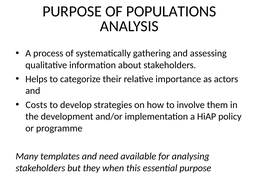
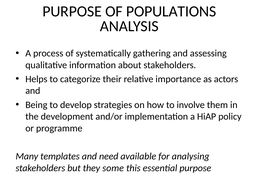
Costs: Costs -> Being
when: when -> some
